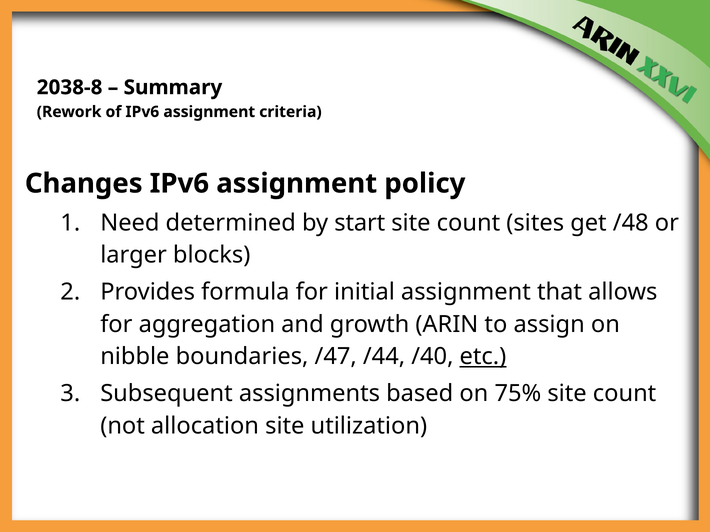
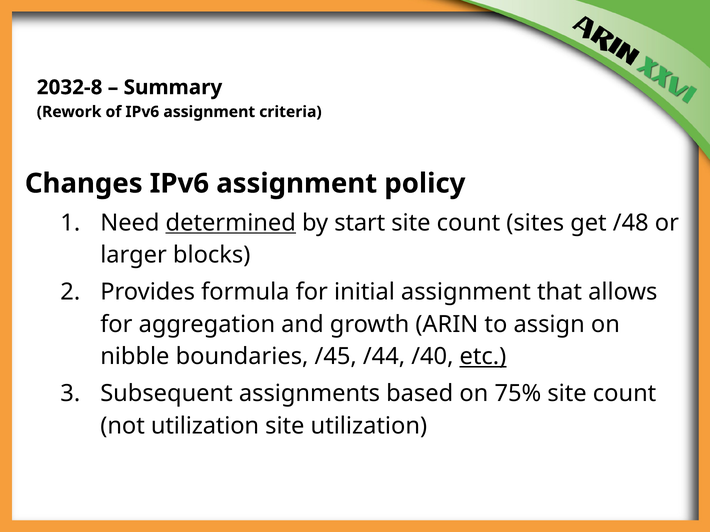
2038-8: 2038-8 -> 2032-8
determined underline: none -> present
/47: /47 -> /45
not allocation: allocation -> utilization
